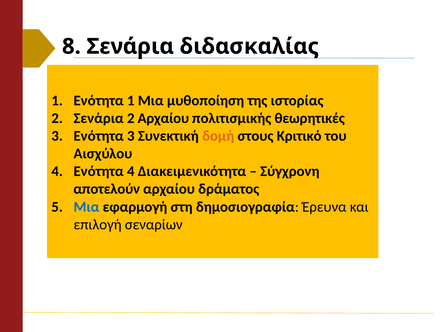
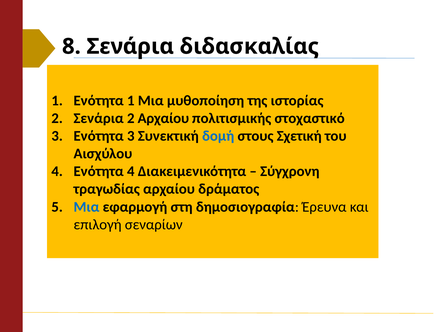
θεωρητικές: θεωρητικές -> στοχαστικό
δομή colour: orange -> blue
Κριτικό: Κριτικό -> Σχετική
αποτελούν: αποτελούν -> τραγωδίας
